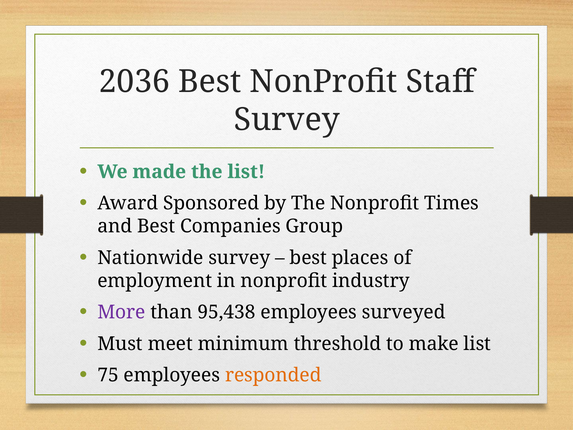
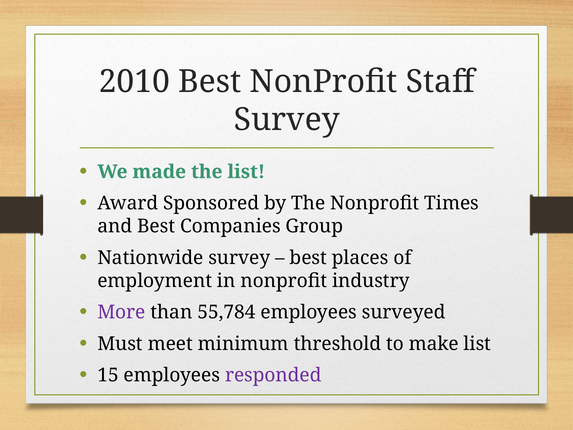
2036: 2036 -> 2010
95,438: 95,438 -> 55,784
75: 75 -> 15
responded colour: orange -> purple
